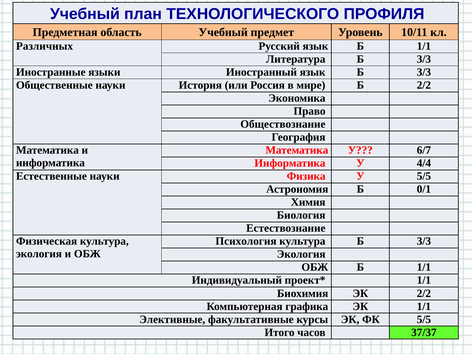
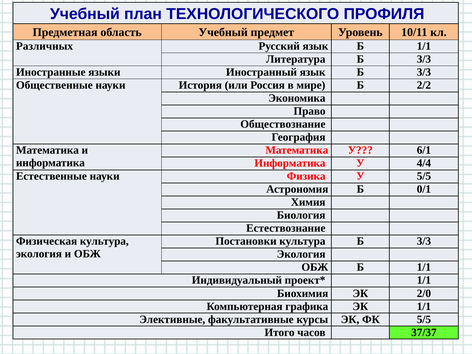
6/7: 6/7 -> 6/1
Психология: Психология -> Постановки
ЭК 2/2: 2/2 -> 2/0
